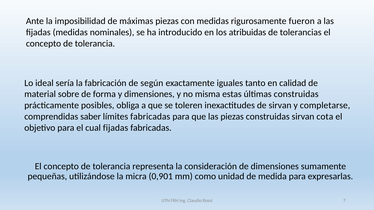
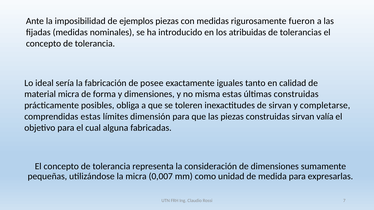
máximas: máximas -> ejemplos
según: según -> posee
material sobre: sobre -> micra
comprendidas saber: saber -> estas
límites fabricadas: fabricadas -> dimensión
cota: cota -> valía
cual fijadas: fijadas -> alguna
0,901: 0,901 -> 0,007
